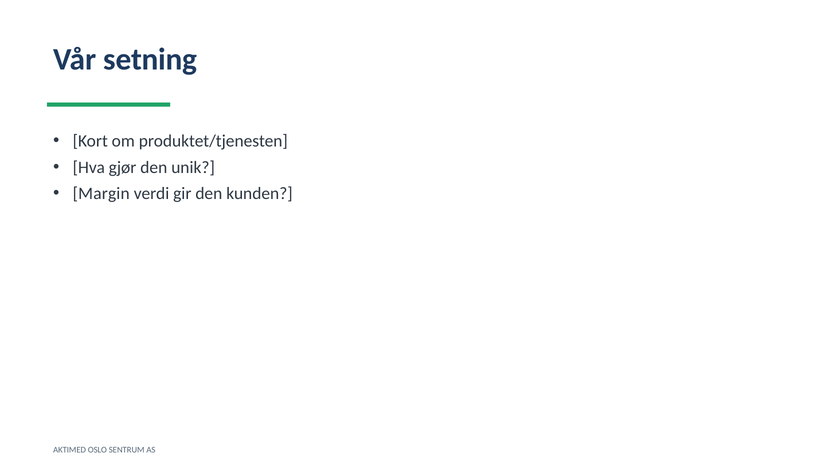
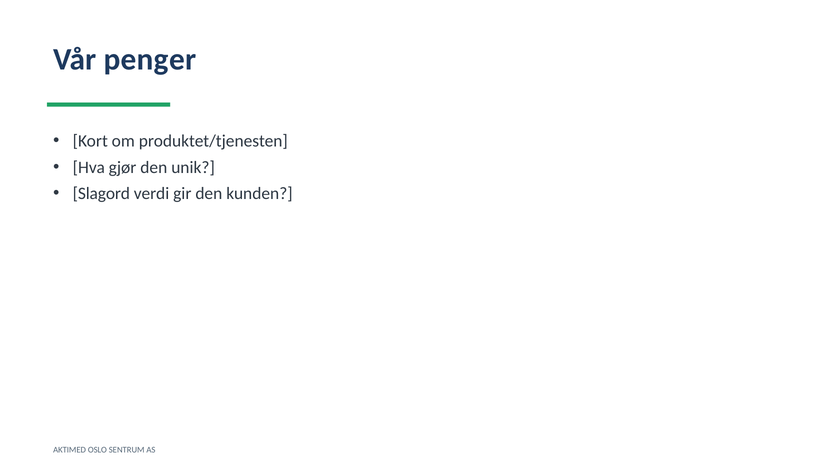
setning: setning -> penger
Margin: Margin -> Slagord
